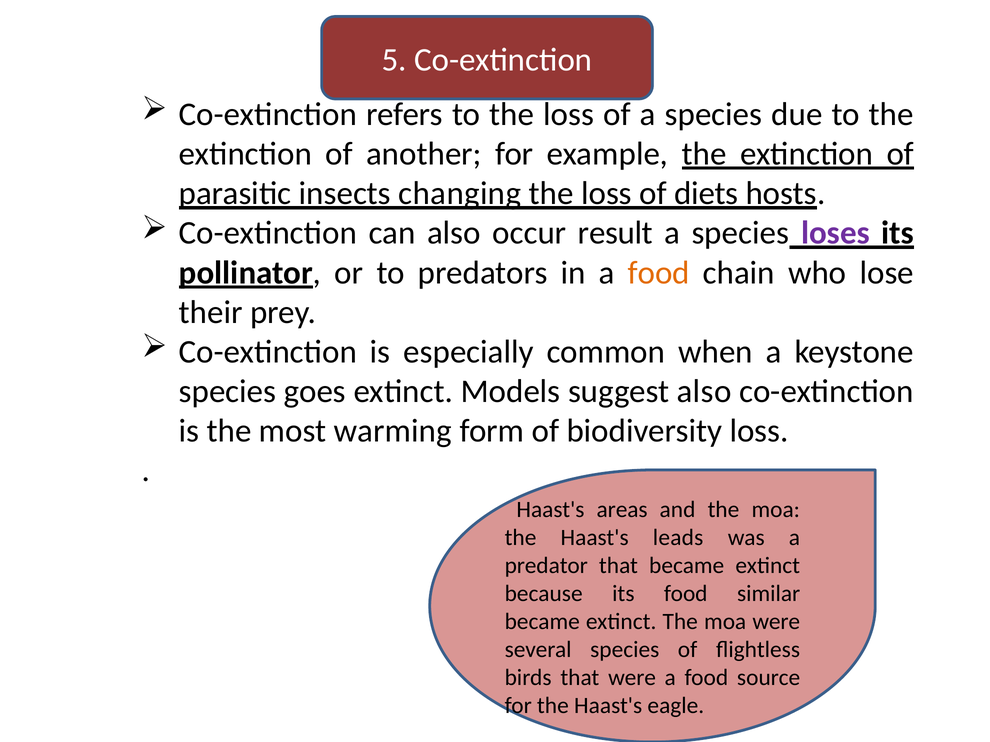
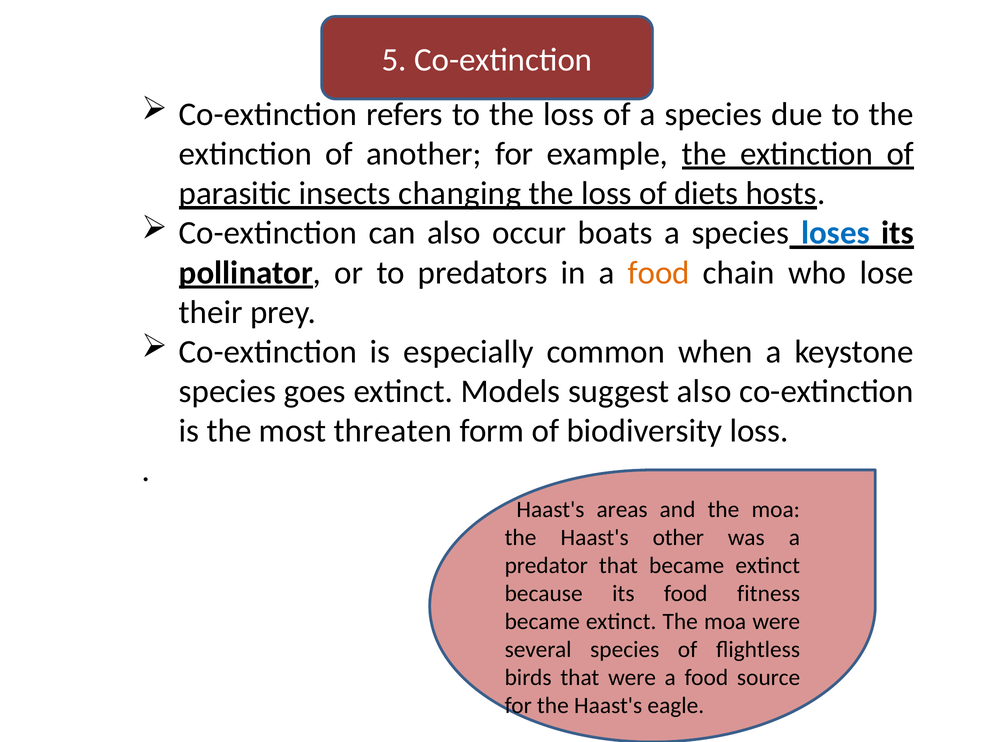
result: result -> boats
loses colour: purple -> blue
warming: warming -> threaten
leads: leads -> other
similar: similar -> fitness
